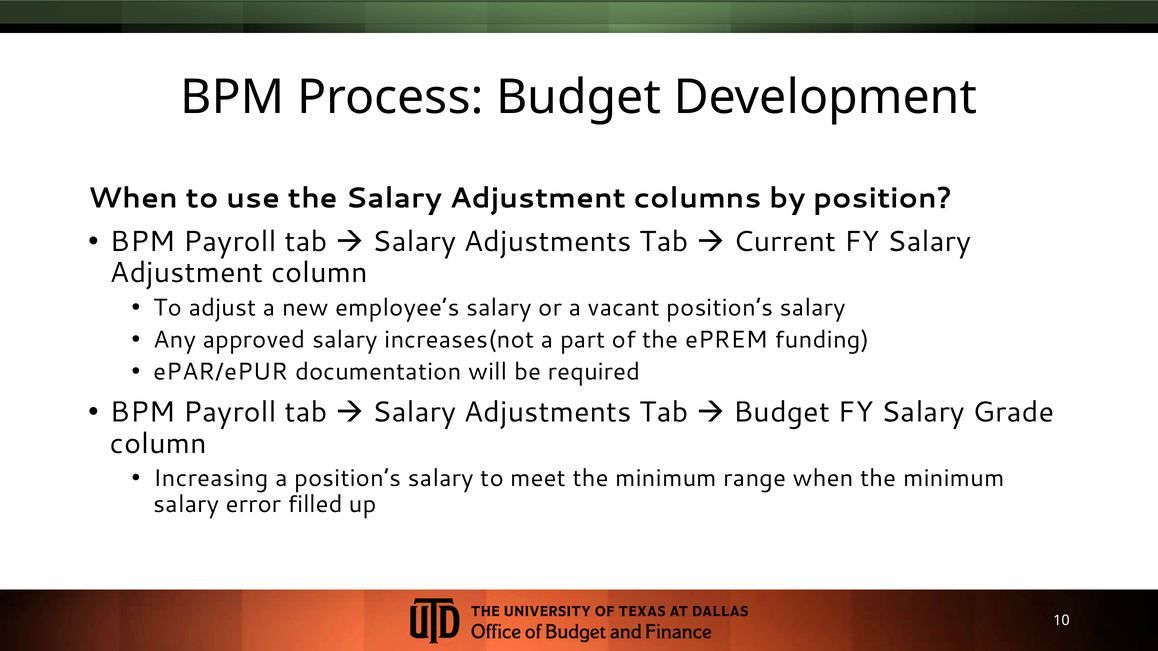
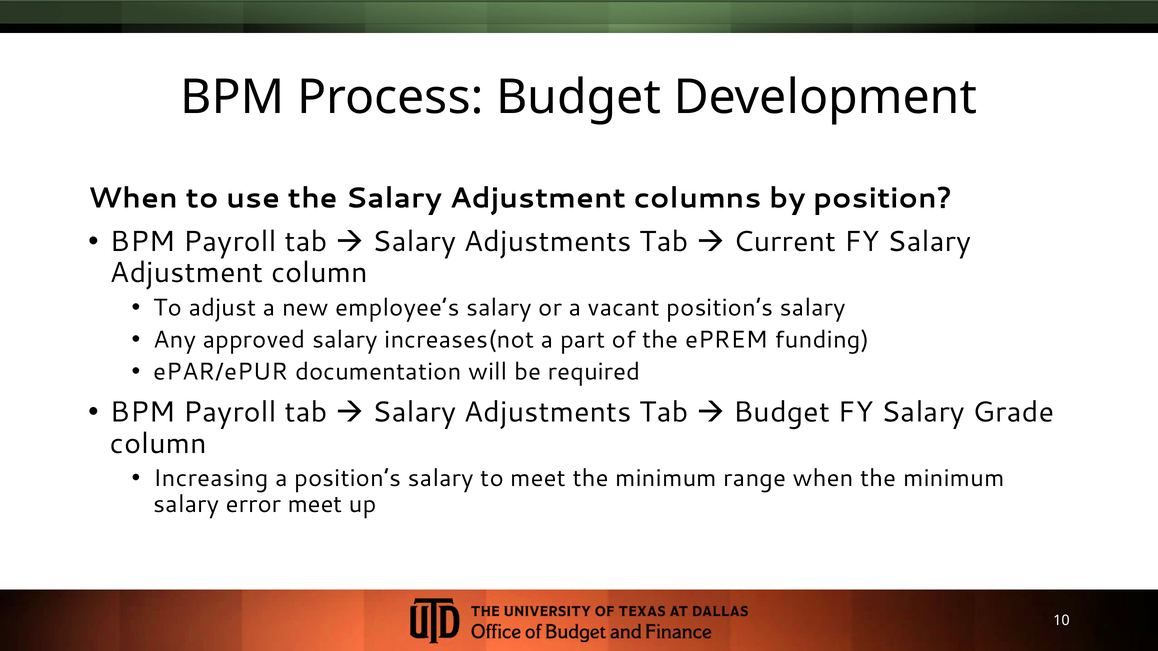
error filled: filled -> meet
